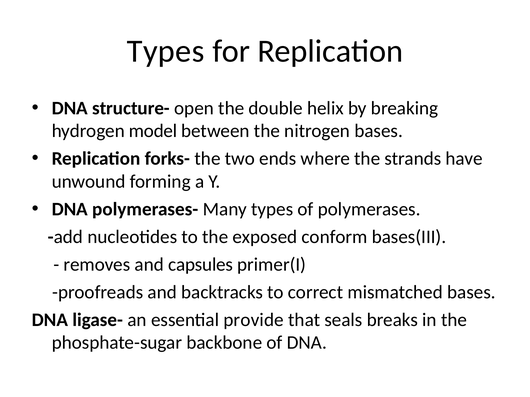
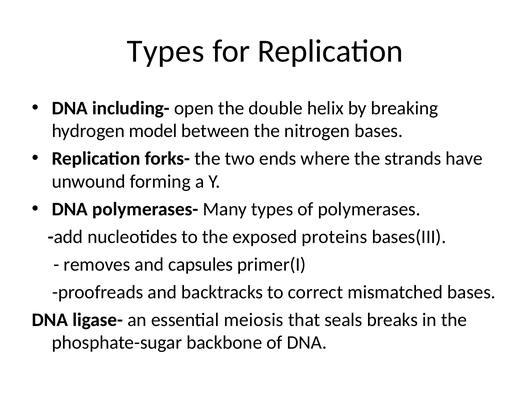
structure-: structure- -> including-
conform: conform -> proteins
provide: provide -> meiosis
